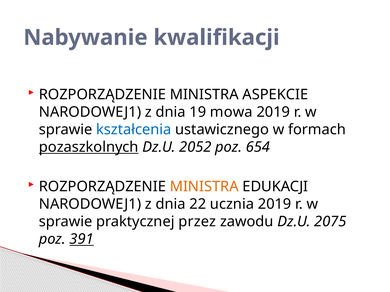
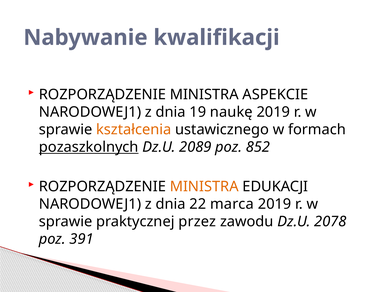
mowa: mowa -> naukę
kształcenia colour: blue -> orange
2052: 2052 -> 2089
654: 654 -> 852
ucznia: ucznia -> marca
2075: 2075 -> 2078
391 underline: present -> none
